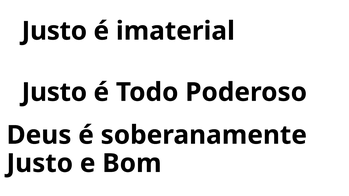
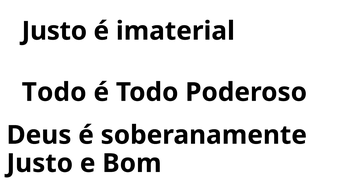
Justo at (54, 92): Justo -> Todo
